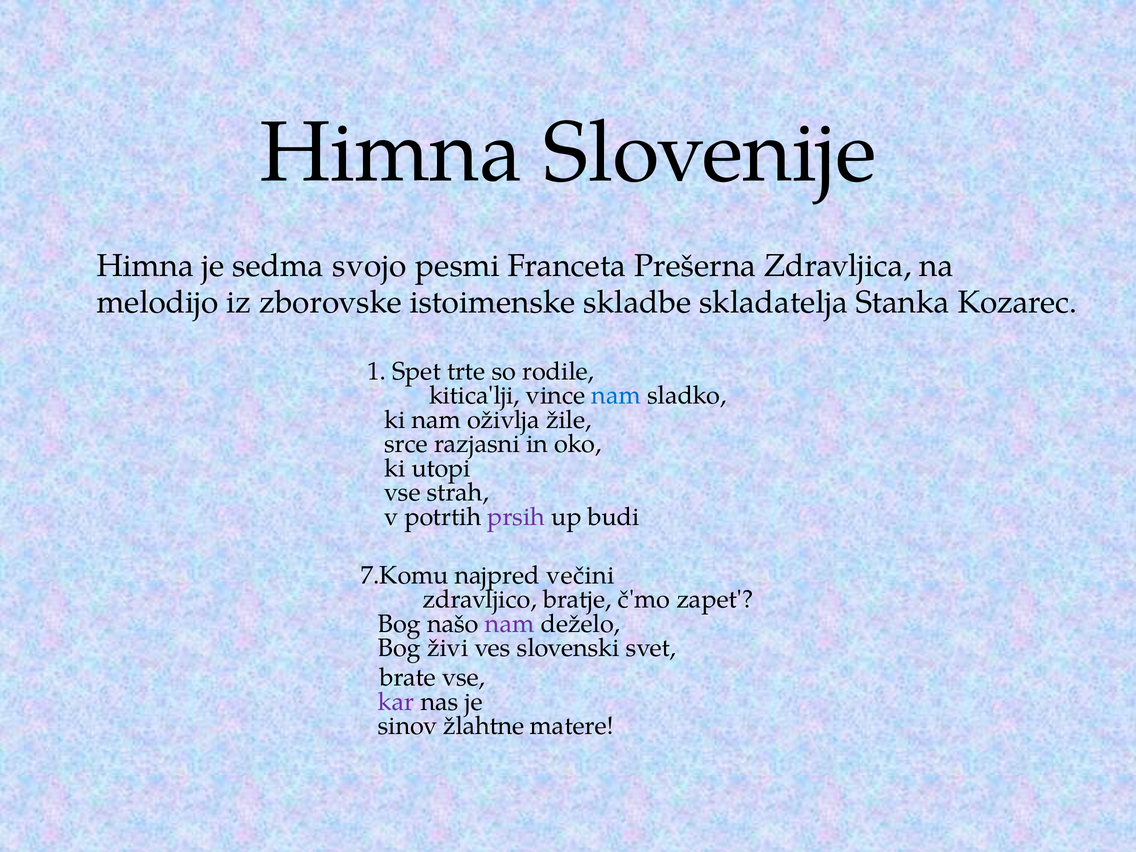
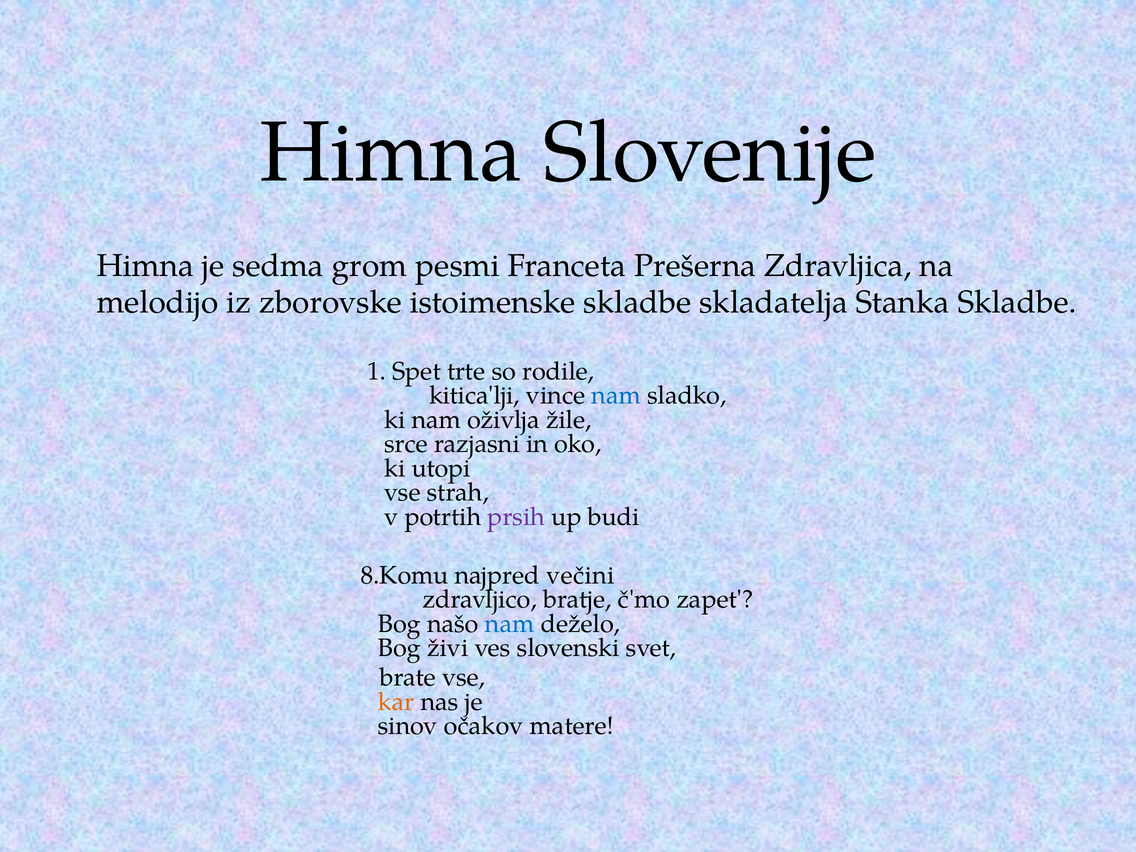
svojo: svojo -> grom
Stanka Kozarec: Kozarec -> Skladbe
7.Komu: 7.Komu -> 8.Komu
nam at (510, 624) colour: purple -> blue
kar colour: purple -> orange
žlahtne: žlahtne -> očakov
